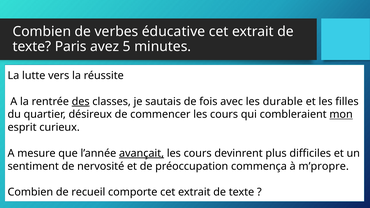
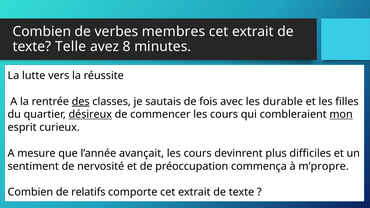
éducative: éducative -> membres
Paris: Paris -> Telle
5: 5 -> 8
désireux underline: none -> present
avançait underline: present -> none
recueil: recueil -> relatifs
